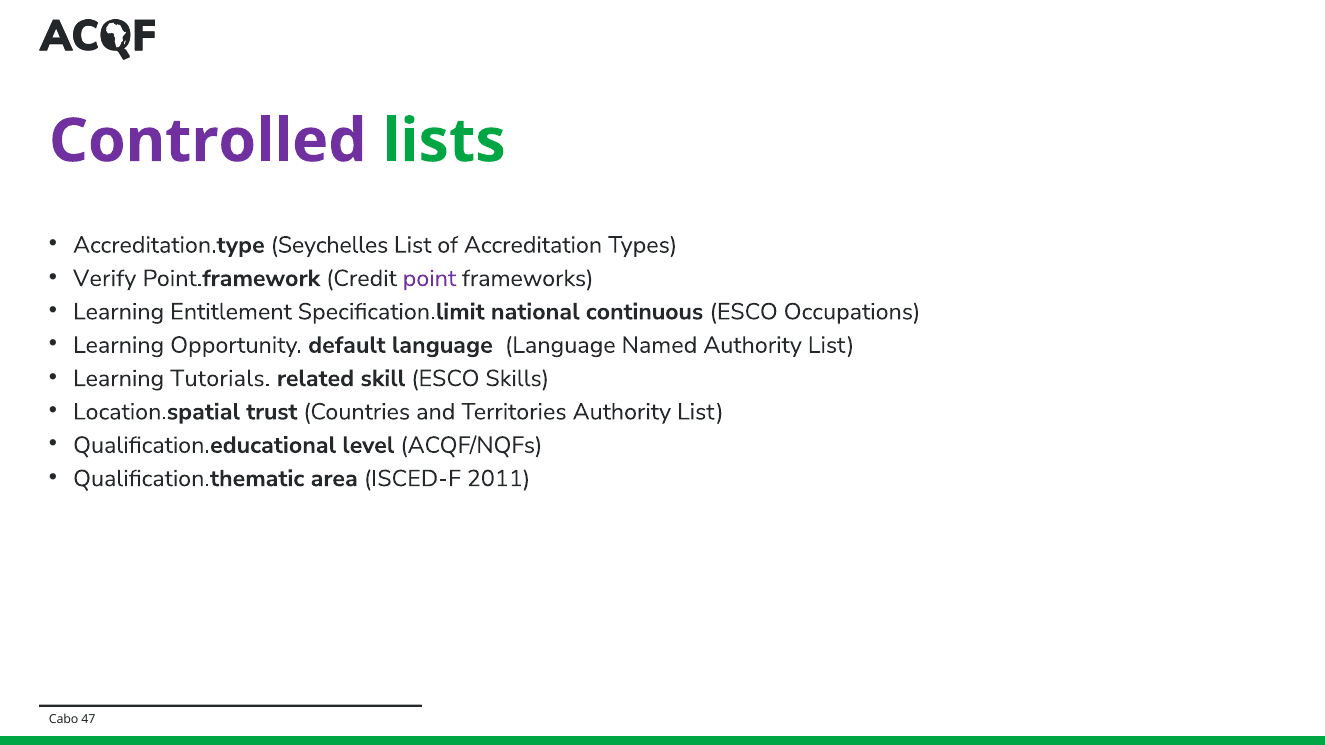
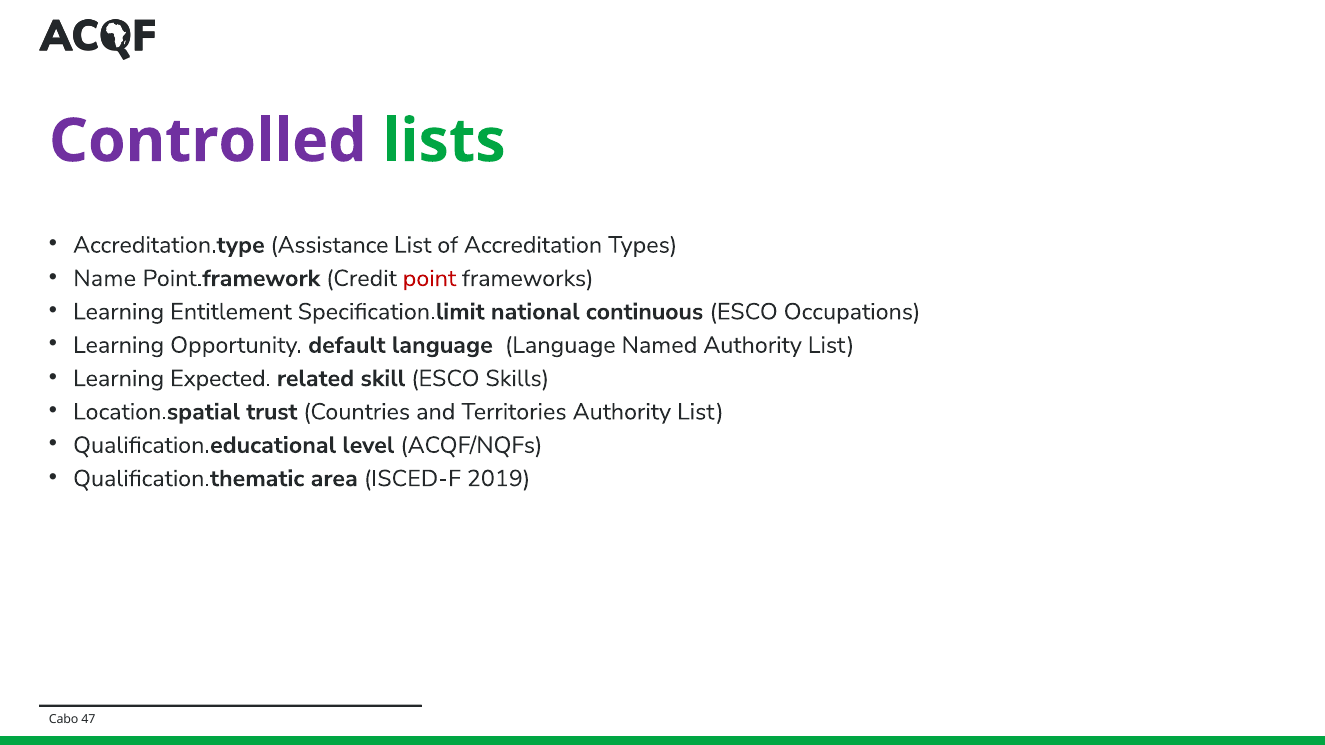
Seychelles: Seychelles -> Assistance
Verify: Verify -> Name
point colour: purple -> red
Tutorials: Tutorials -> Expected
2011: 2011 -> 2019
